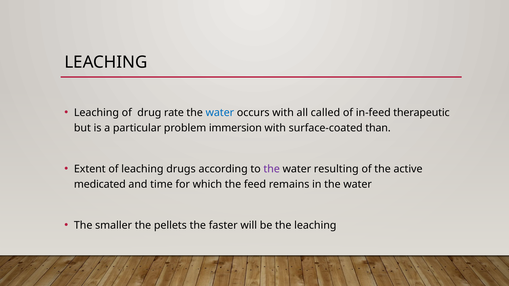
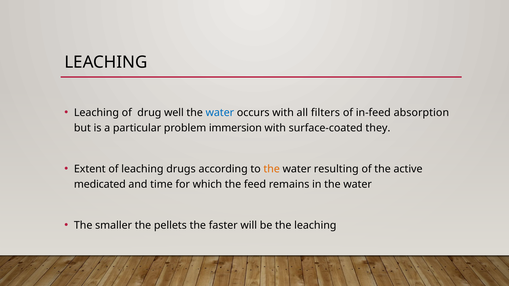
rate: rate -> well
called: called -> filters
therapeutic: therapeutic -> absorption
than: than -> they
the at (272, 169) colour: purple -> orange
